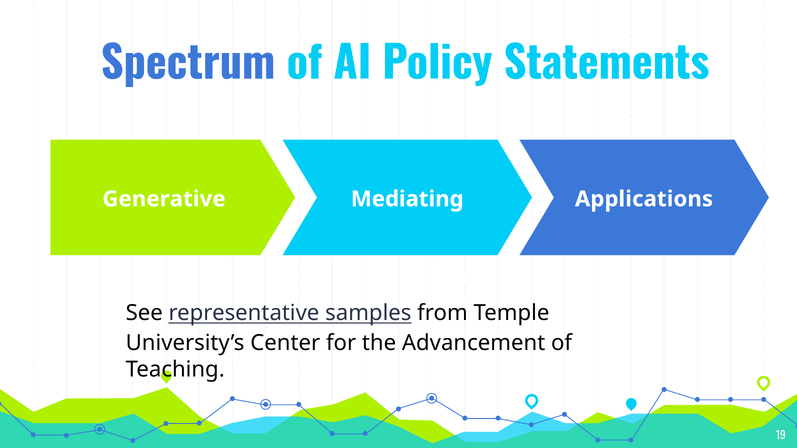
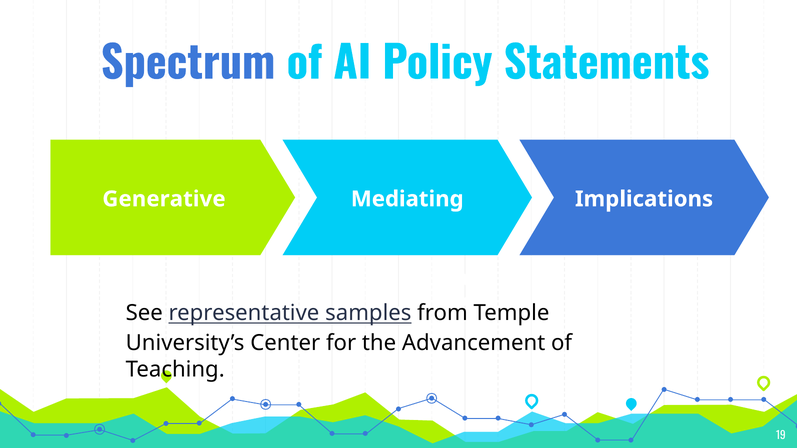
Applications: Applications -> Implications
